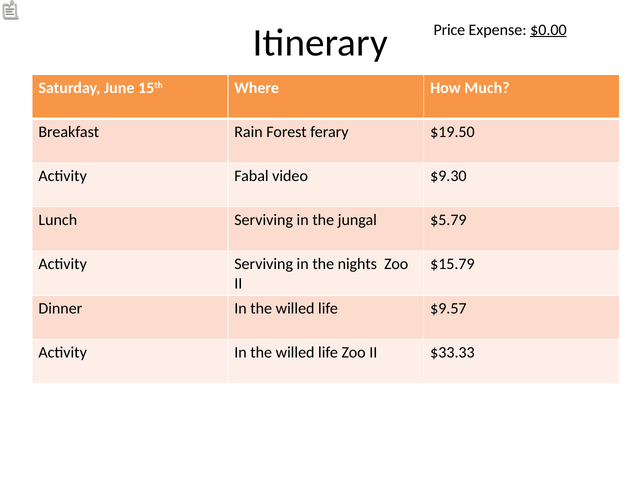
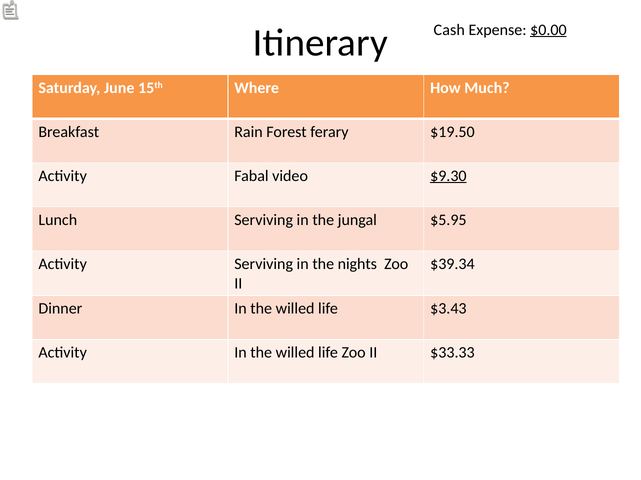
Price: Price -> Cash
$9.30 underline: none -> present
$5.79: $5.79 -> $5.95
$15.79: $15.79 -> $39.34
$9.57: $9.57 -> $3.43
